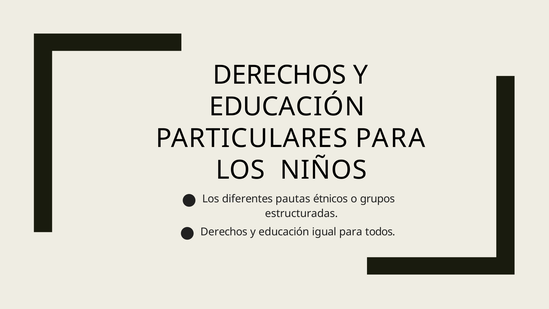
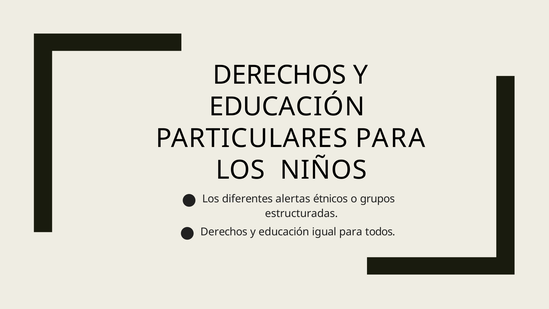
pautas: pautas -> alertas
